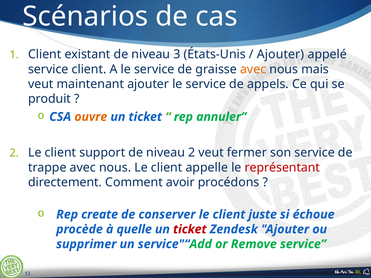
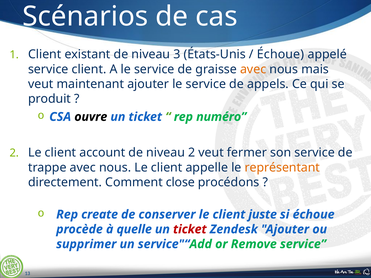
Ajouter at (281, 54): Ajouter -> Échoue
ouvre colour: orange -> black
annuler: annuler -> numéro
support: support -> account
représentant colour: red -> orange
avoir: avoir -> close
